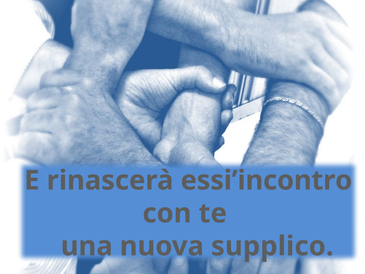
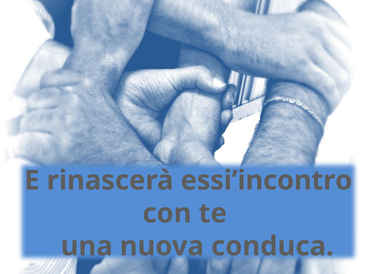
supplico: supplico -> conduca
